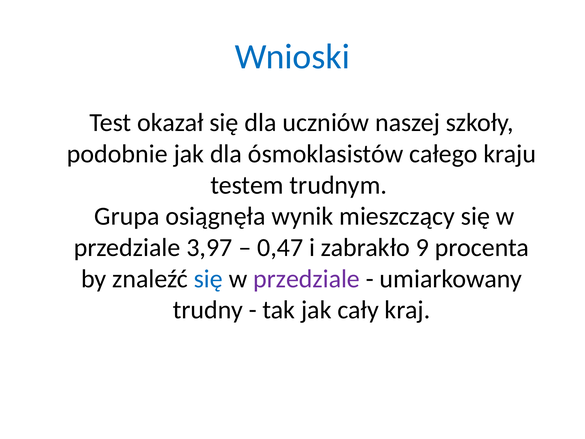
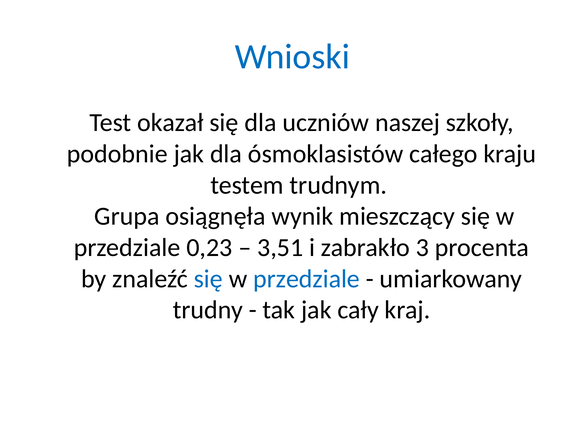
3,97: 3,97 -> 0,23
0,47: 0,47 -> 3,51
9: 9 -> 3
przedziale at (307, 279) colour: purple -> blue
